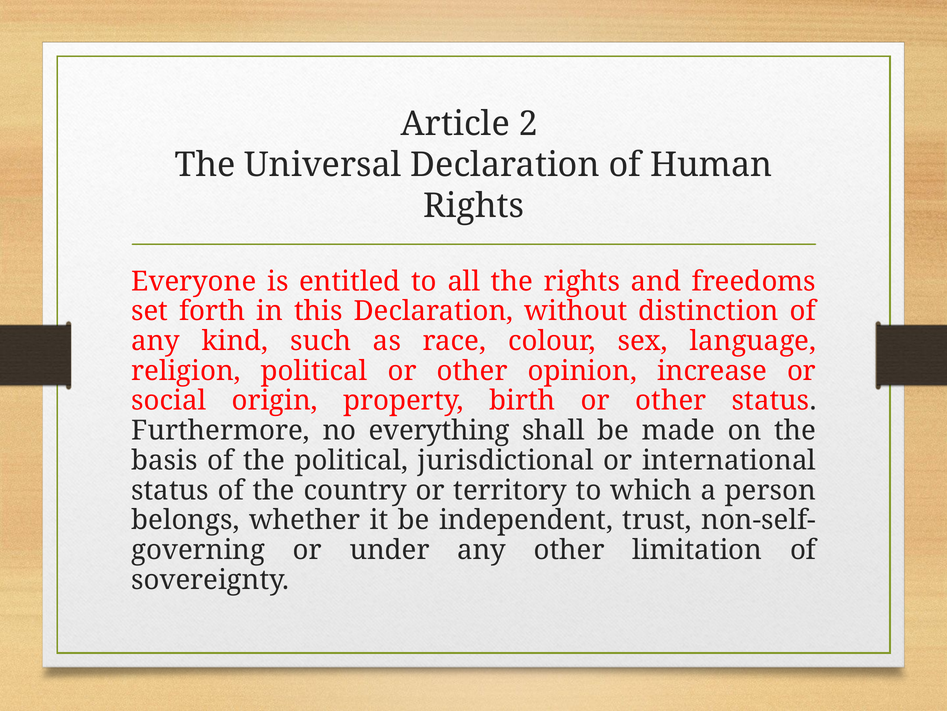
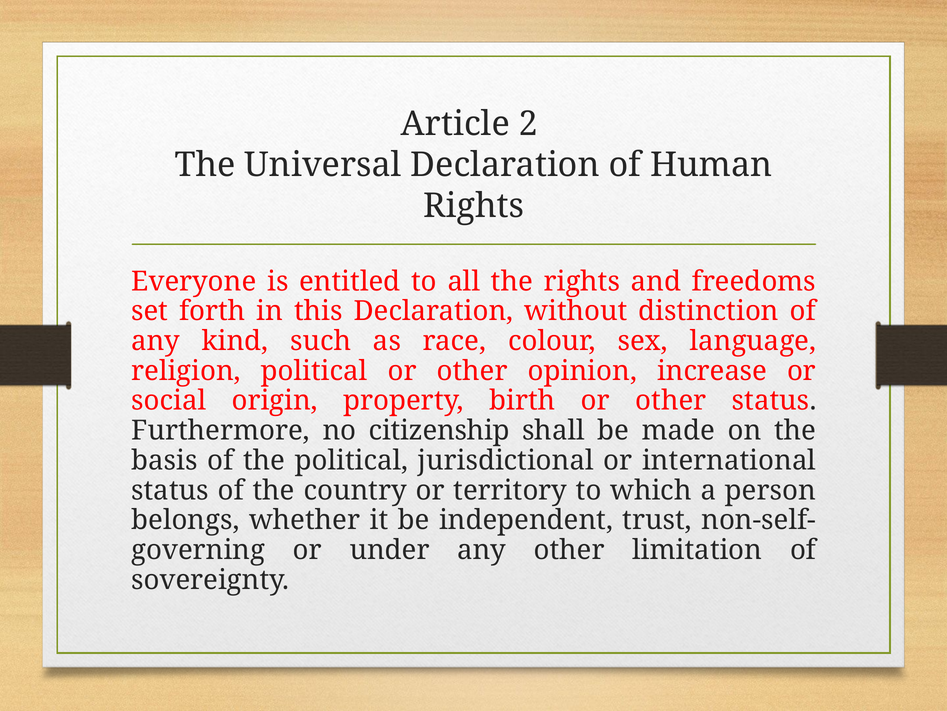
everything: everything -> citizenship
